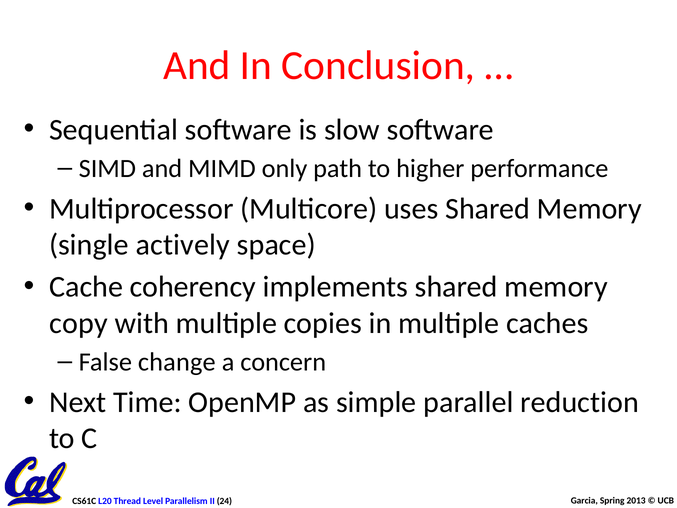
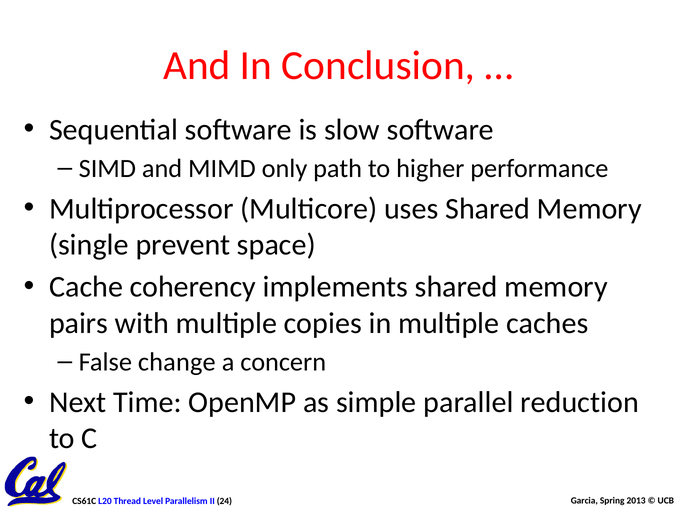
actively: actively -> prevent
copy: copy -> pairs
